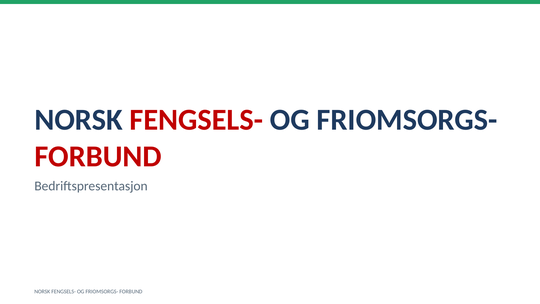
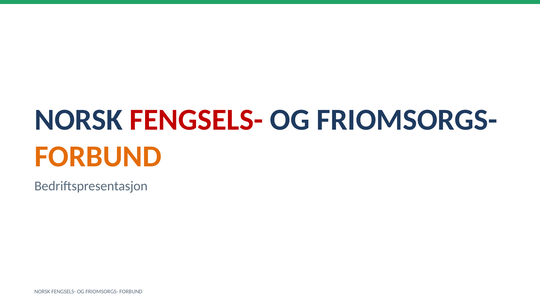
FORBUND at (98, 156) colour: red -> orange
